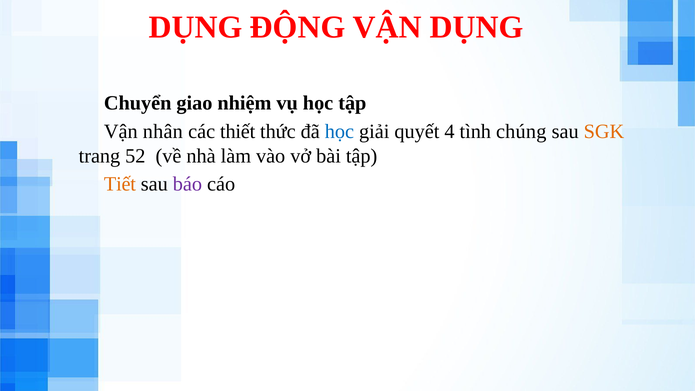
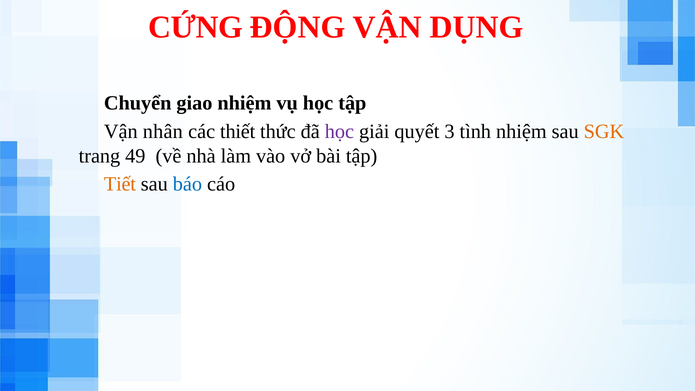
DỤNG at (196, 27): DỤNG -> CỨNG
học at (339, 131) colour: blue -> purple
4: 4 -> 3
tình chúng: chúng -> nhiệm
52: 52 -> 49
báo colour: purple -> blue
